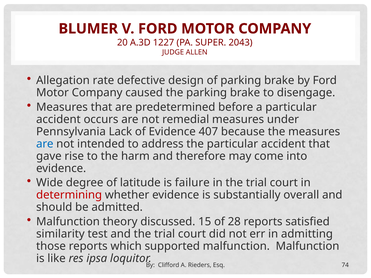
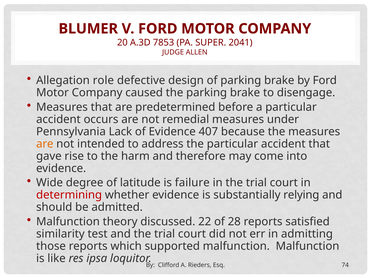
1227: 1227 -> 7853
2043: 2043 -> 2041
rate: rate -> role
are at (45, 144) colour: blue -> orange
overall: overall -> relying
15: 15 -> 22
